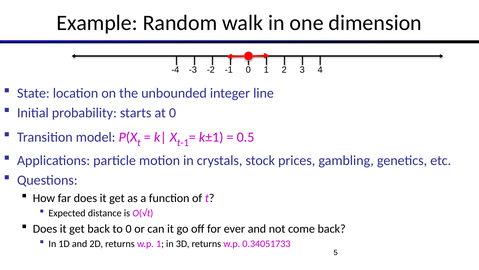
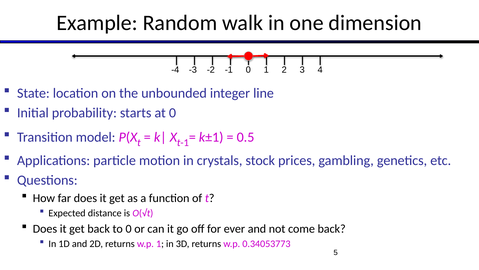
0.34051733: 0.34051733 -> 0.34053773
